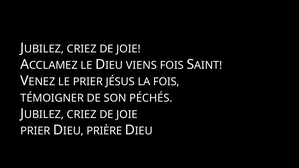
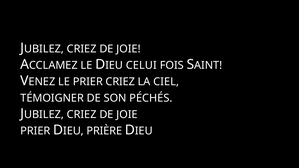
VIENS: VIENS -> CELUI
PRIER JÉSUS: JÉSUS -> CRIEZ
LA FOIS: FOIS -> CIEL
